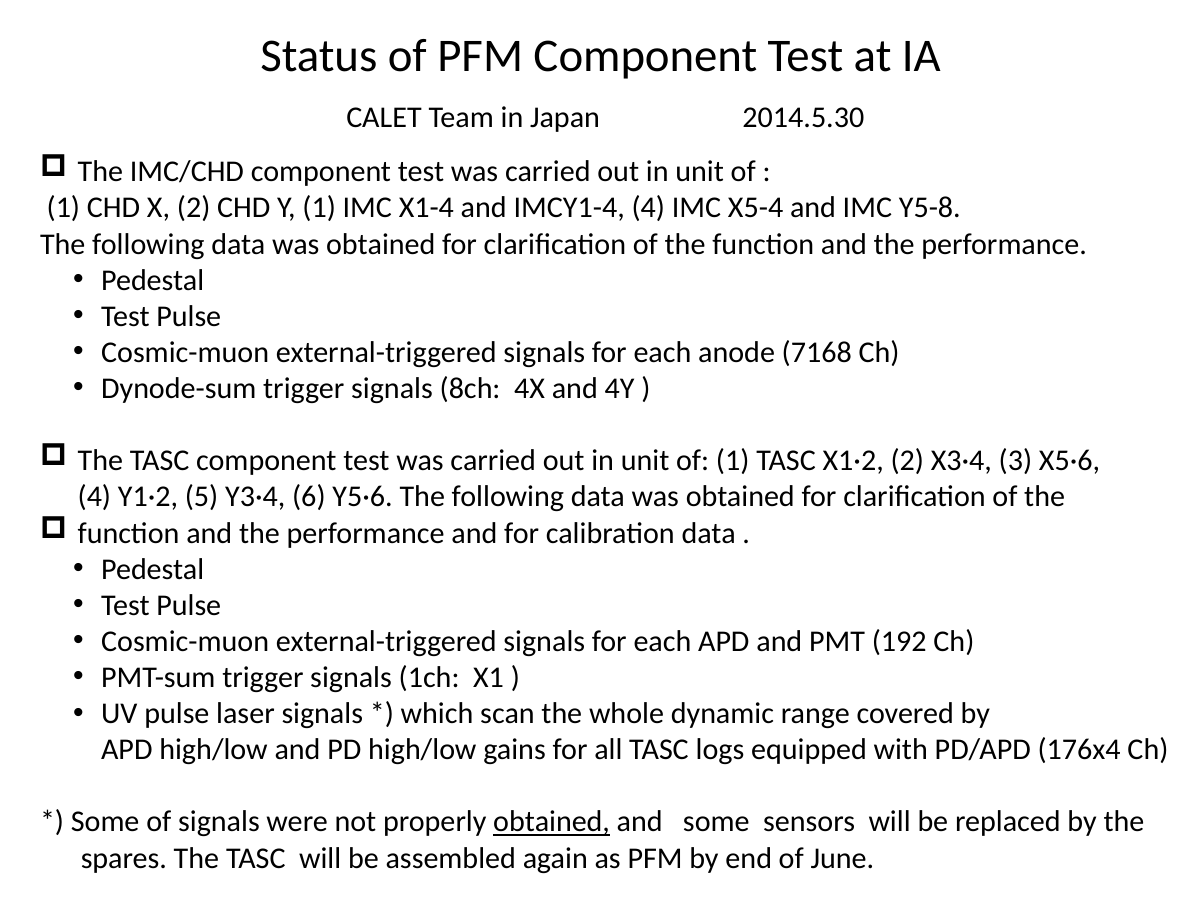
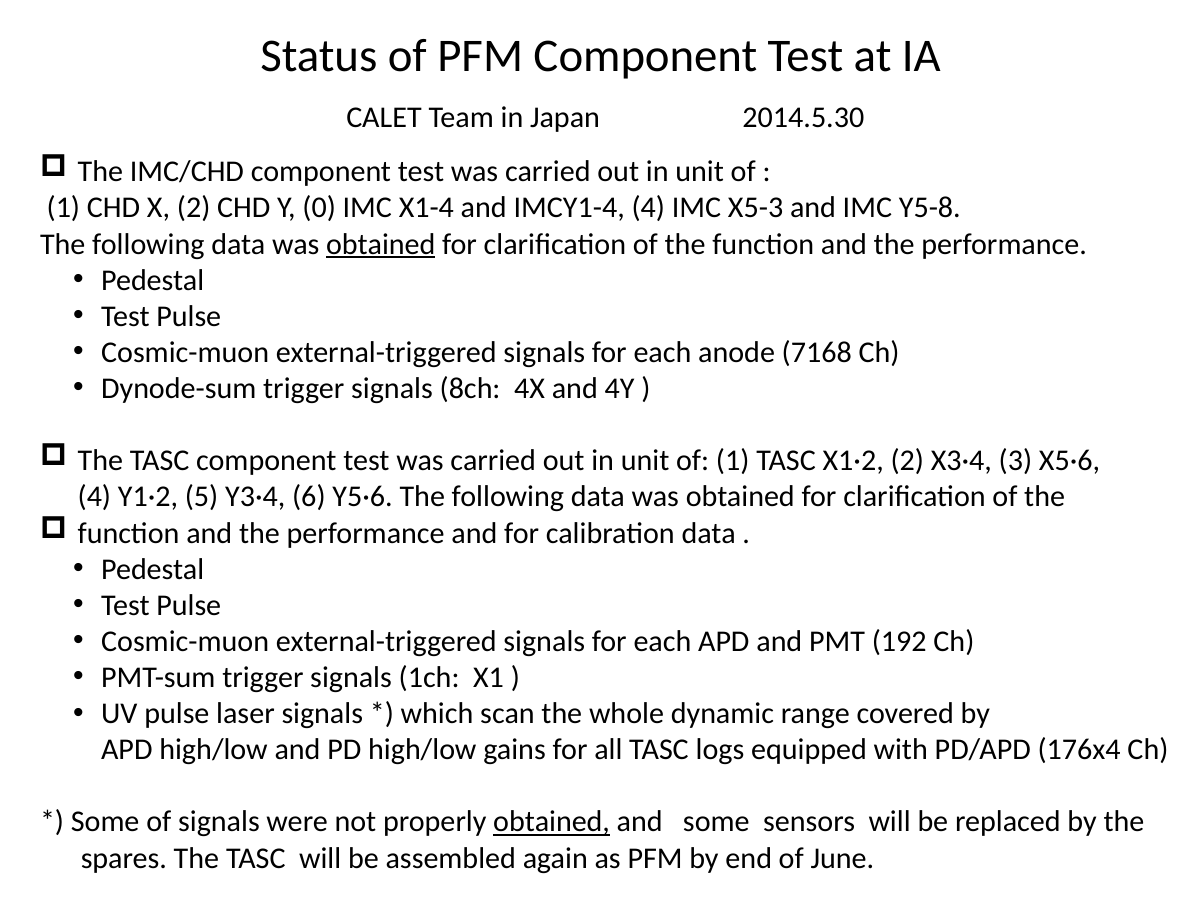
Y 1: 1 -> 0
X5-4: X5-4 -> X5-3
obtained at (381, 244) underline: none -> present
